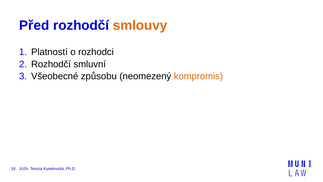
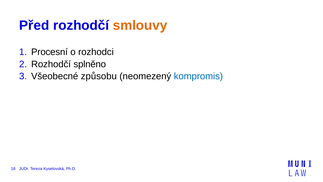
Platností: Platností -> Procesní
smluvní: smluvní -> splněno
kompromis colour: orange -> blue
